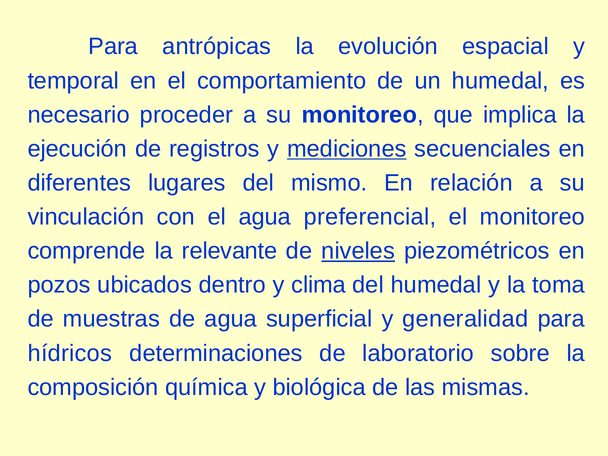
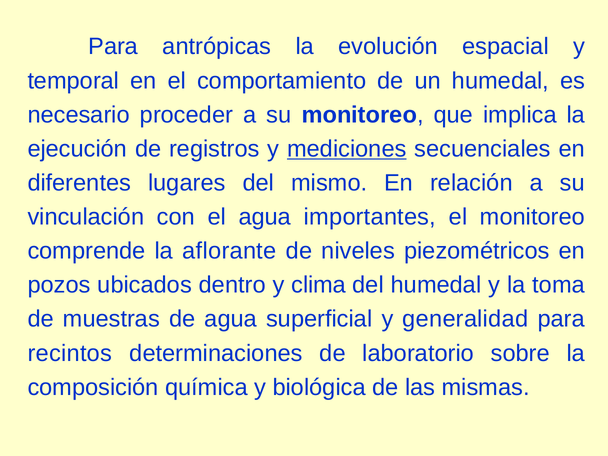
preferencial: preferencial -> importantes
relevante: relevante -> aflorante
niveles underline: present -> none
hídricos: hídricos -> recintos
